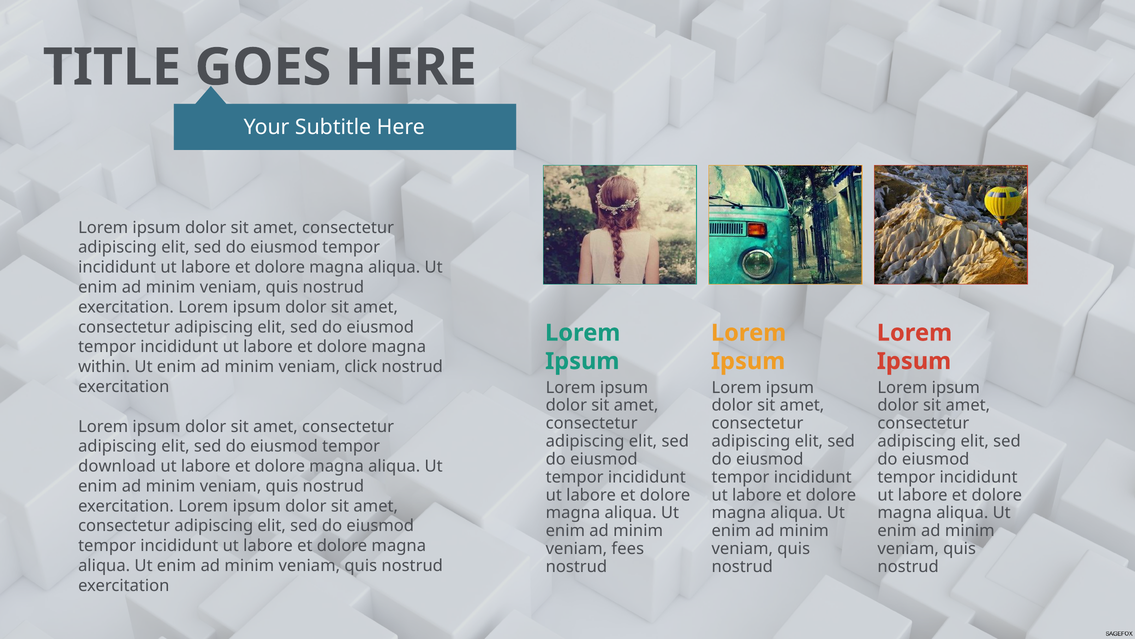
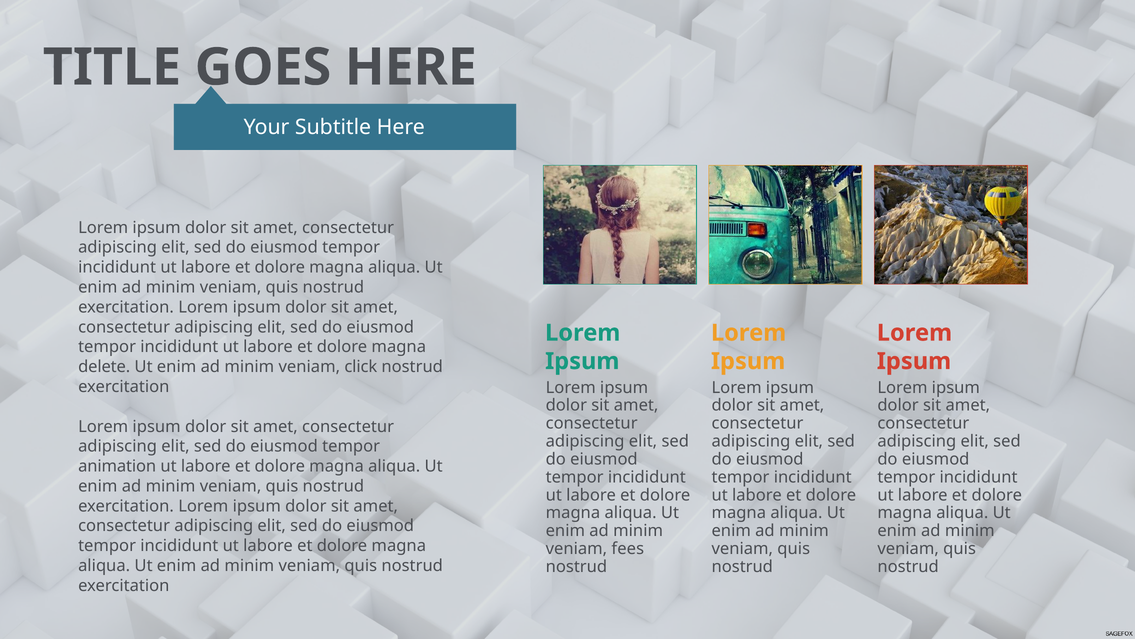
within: within -> delete
download: download -> animation
